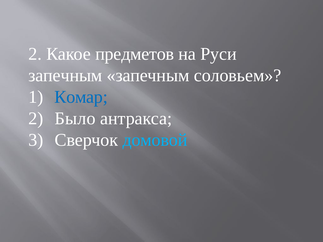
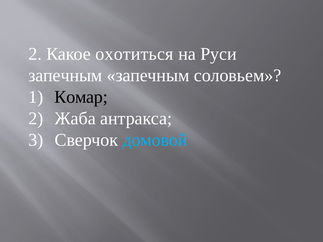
предметов: предметов -> охотиться
Комар colour: blue -> black
Было: Было -> Жаба
